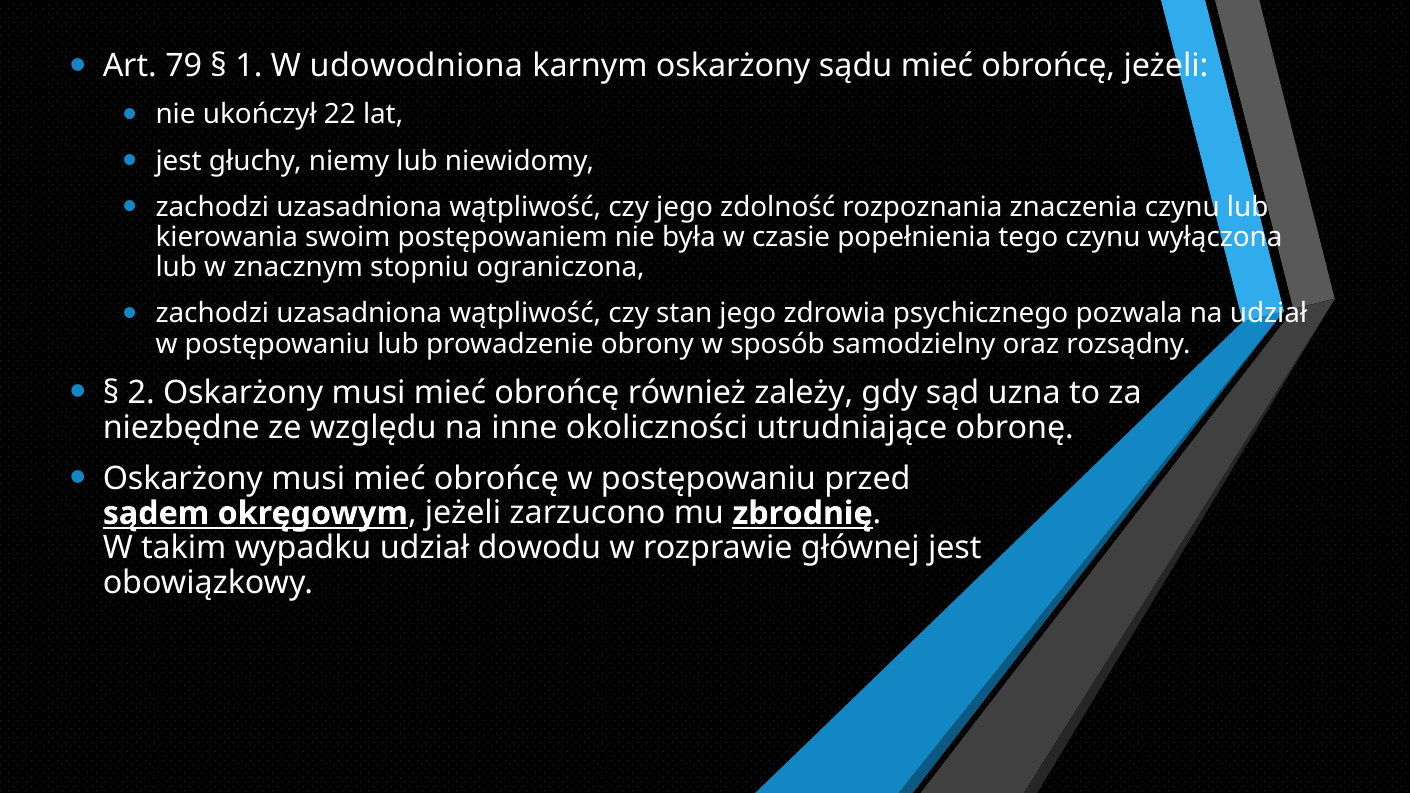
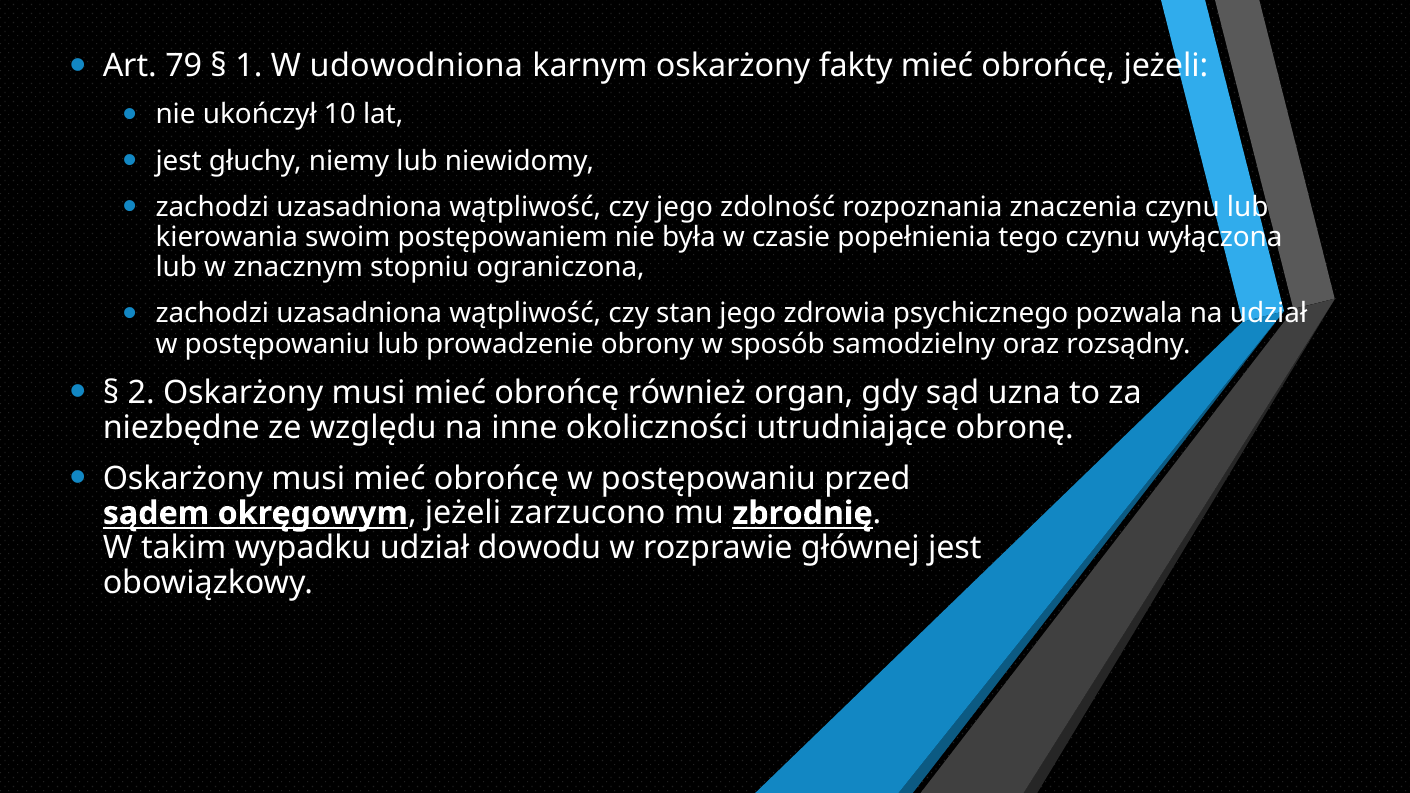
sądu: sądu -> fakty
22: 22 -> 10
zależy: zależy -> organ
